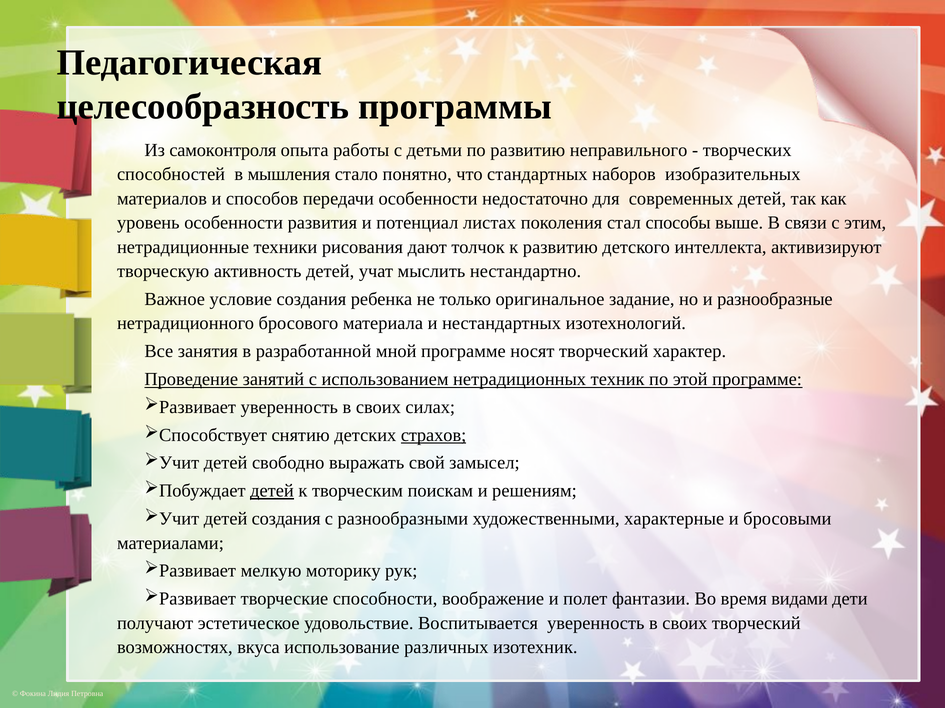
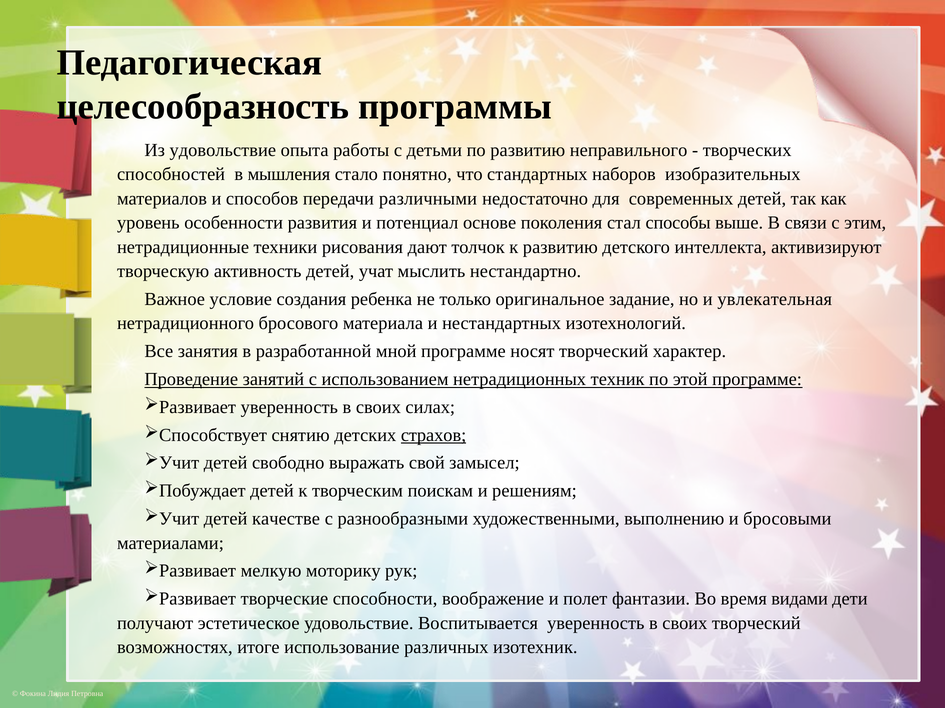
Из самоконтроля: самоконтроля -> удовольствие
передачи особенности: особенности -> различными
листах: листах -> основе
разнообразные: разнообразные -> увлекательная
детей at (272, 491) underline: present -> none
детей создания: создания -> качестве
характерные: характерные -> выполнению
вкуса: вкуса -> итоге
